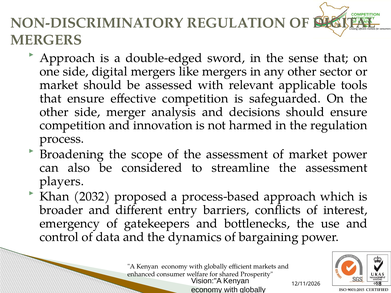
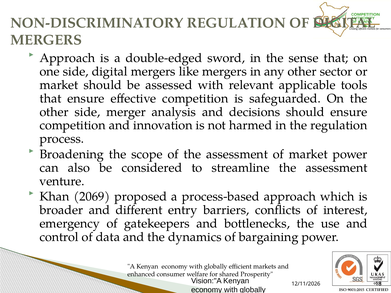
players: players -> venture
2032: 2032 -> 2069
